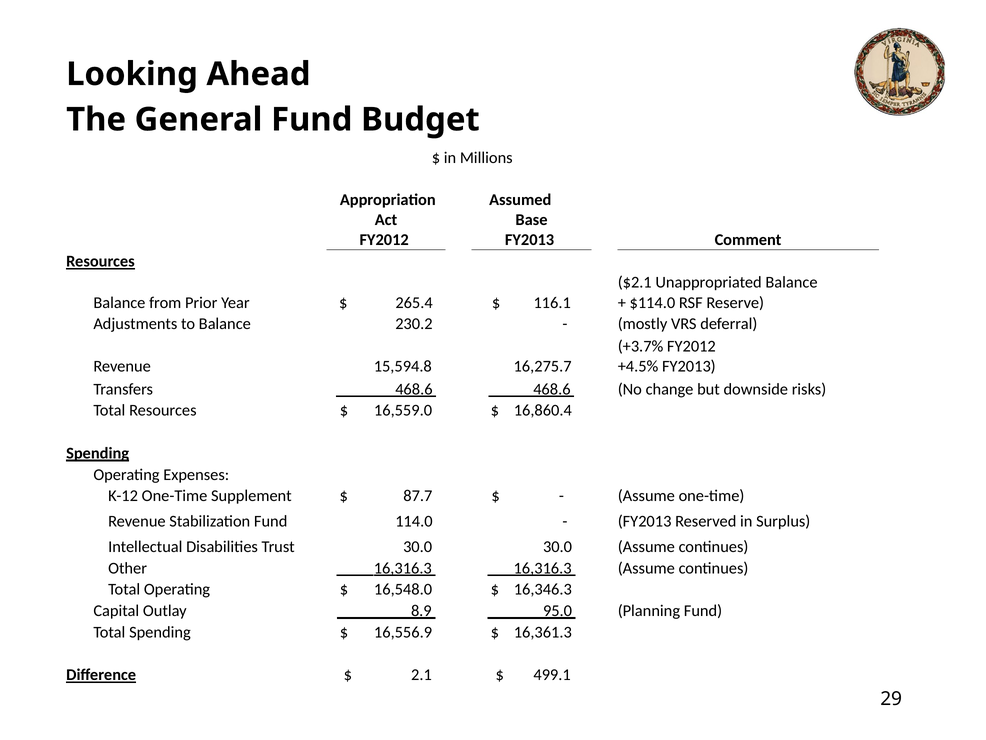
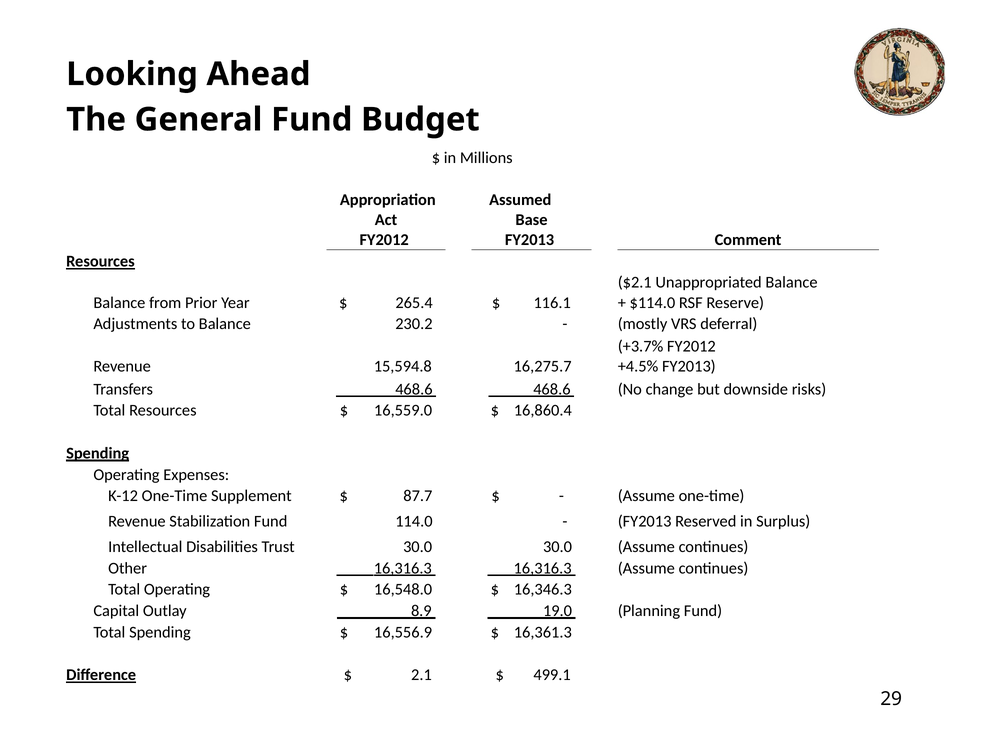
95.0: 95.0 -> 19.0
